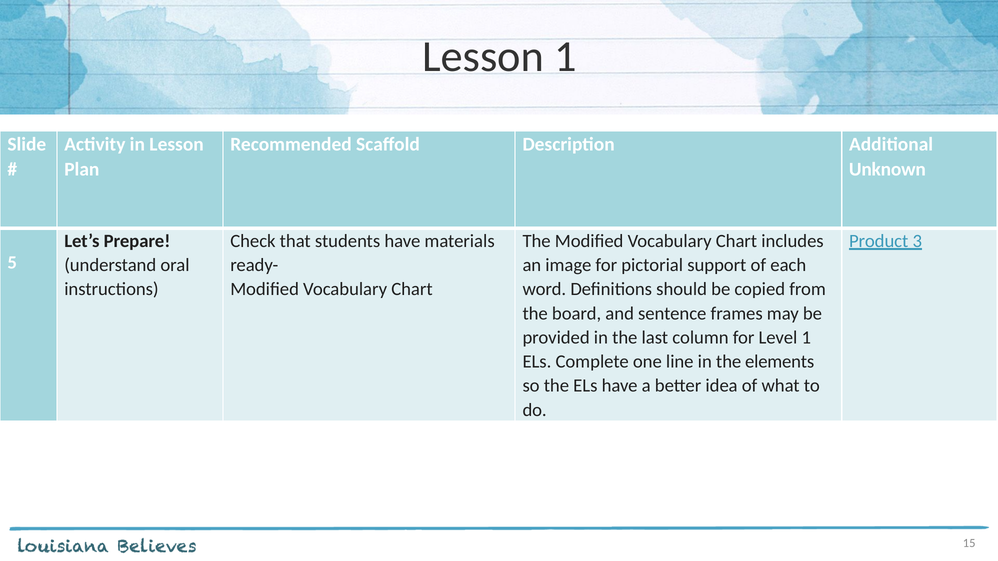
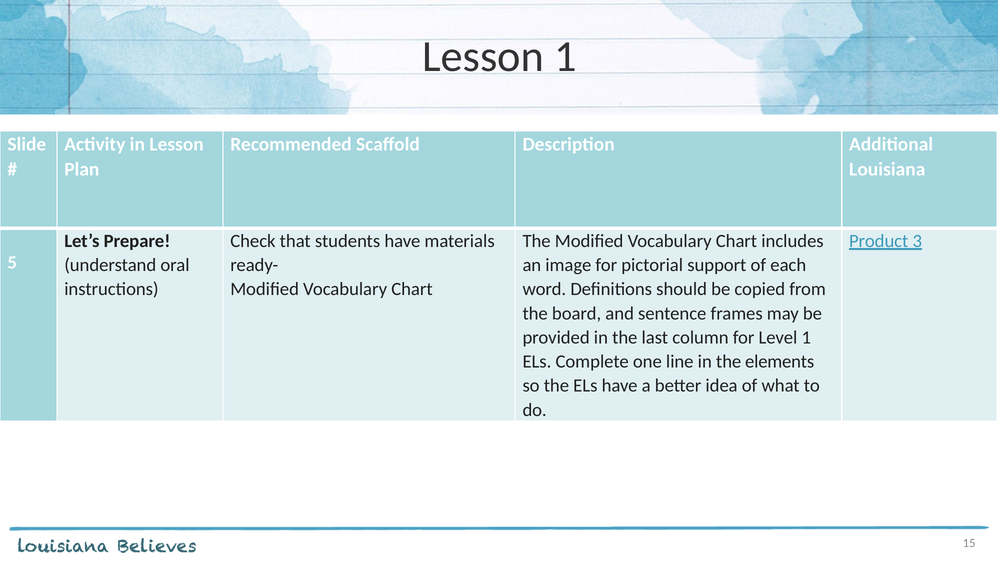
Unknown: Unknown -> Louisiana
